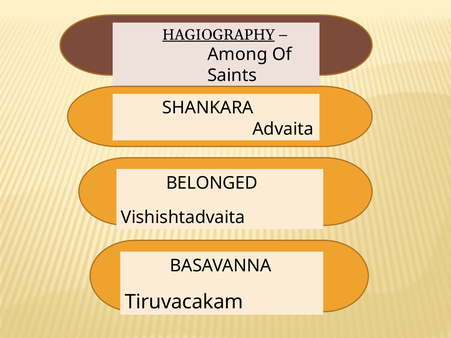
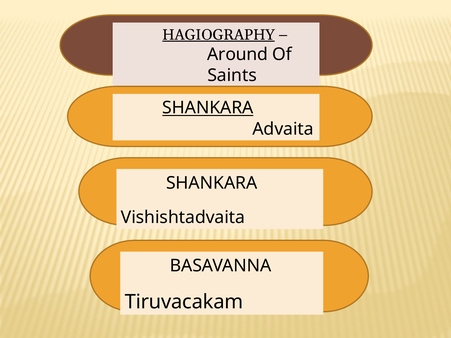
Among: Among -> Around
SHANKARA at (208, 108) underline: none -> present
BELONGED at (212, 183): BELONGED -> SHANKARA
